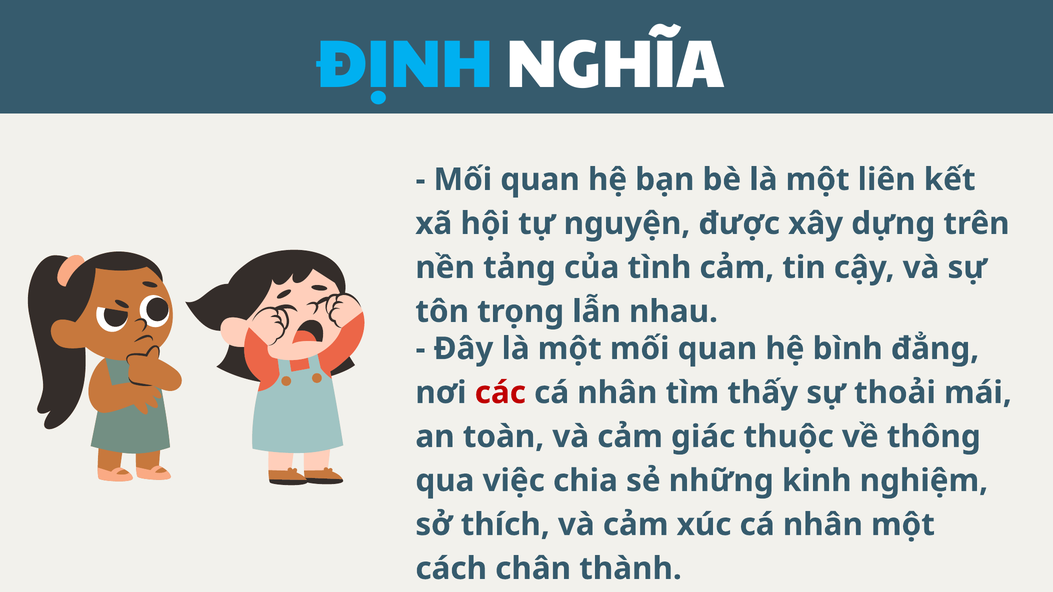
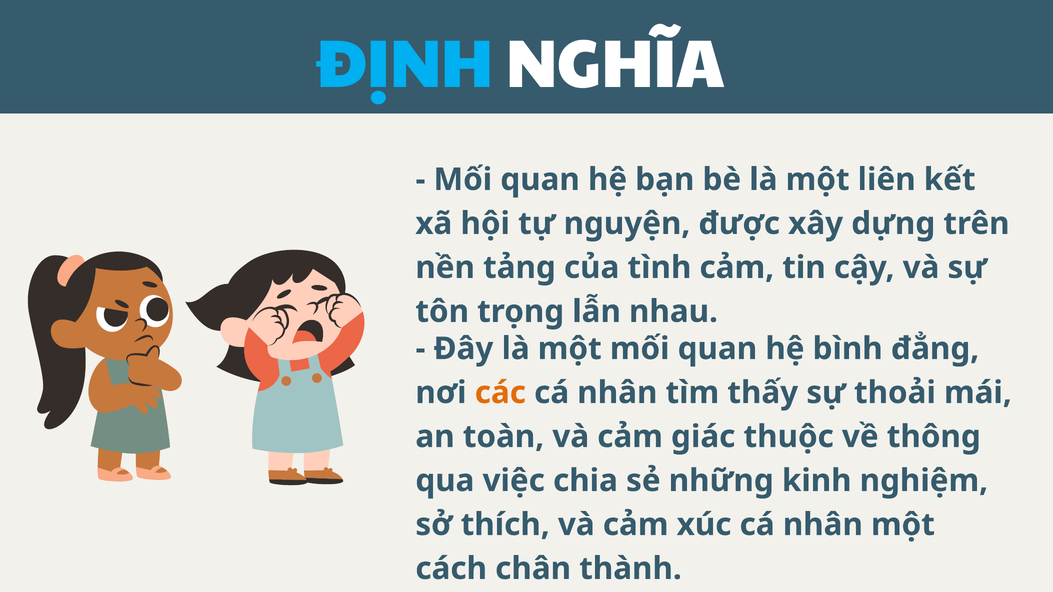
các colour: red -> orange
